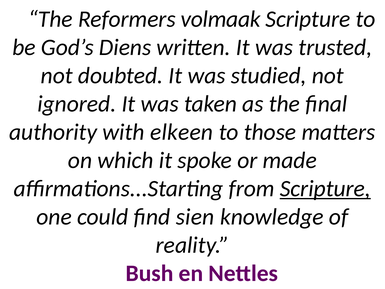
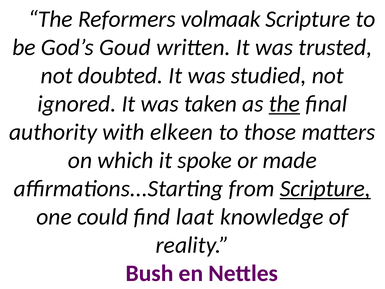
Diens: Diens -> Goud
the at (284, 104) underline: none -> present
sien: sien -> laat
